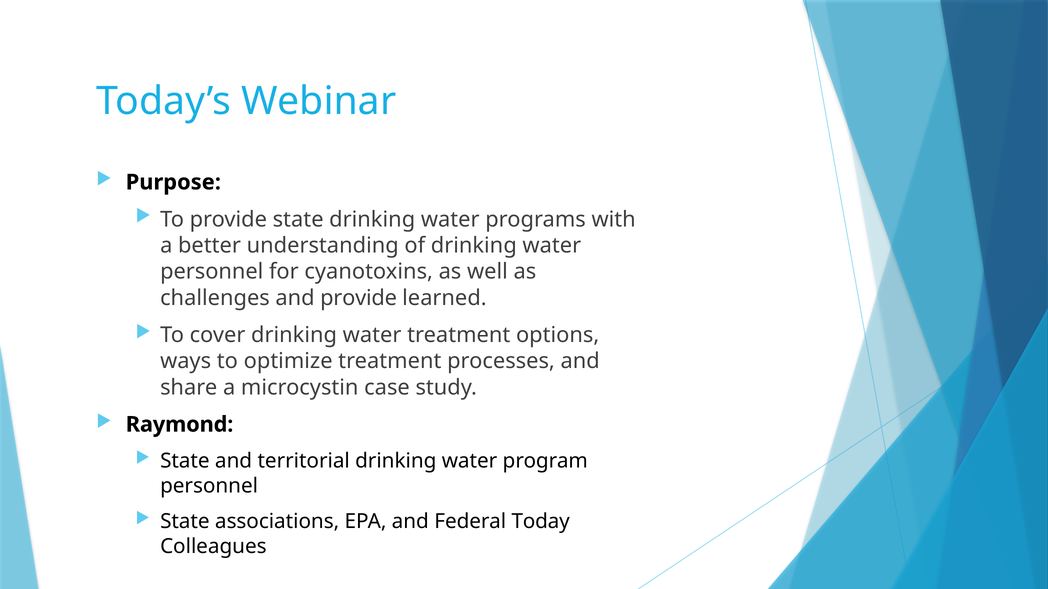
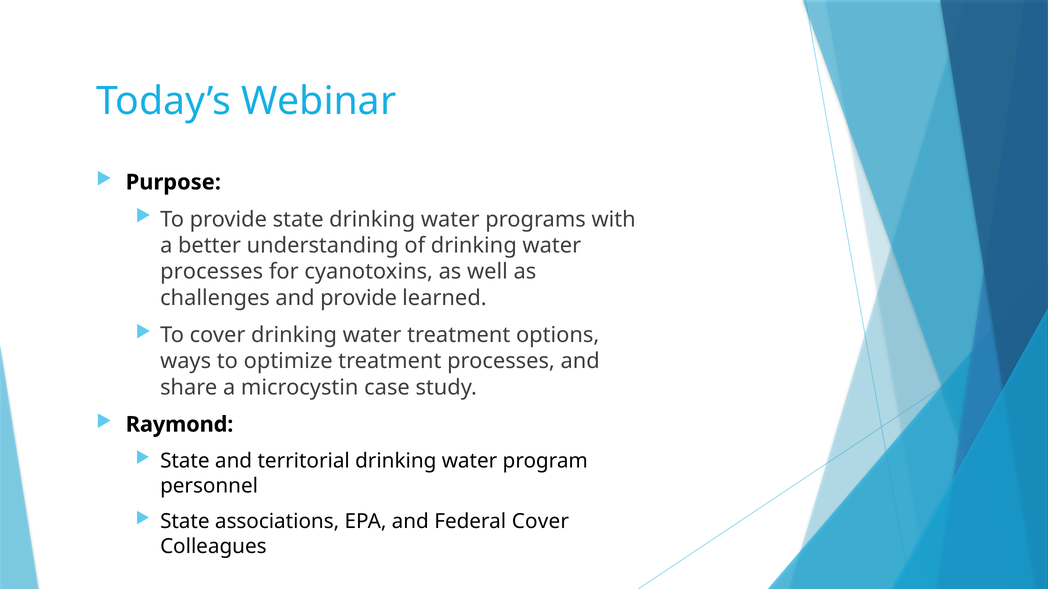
personnel at (212, 272): personnel -> processes
Federal Today: Today -> Cover
